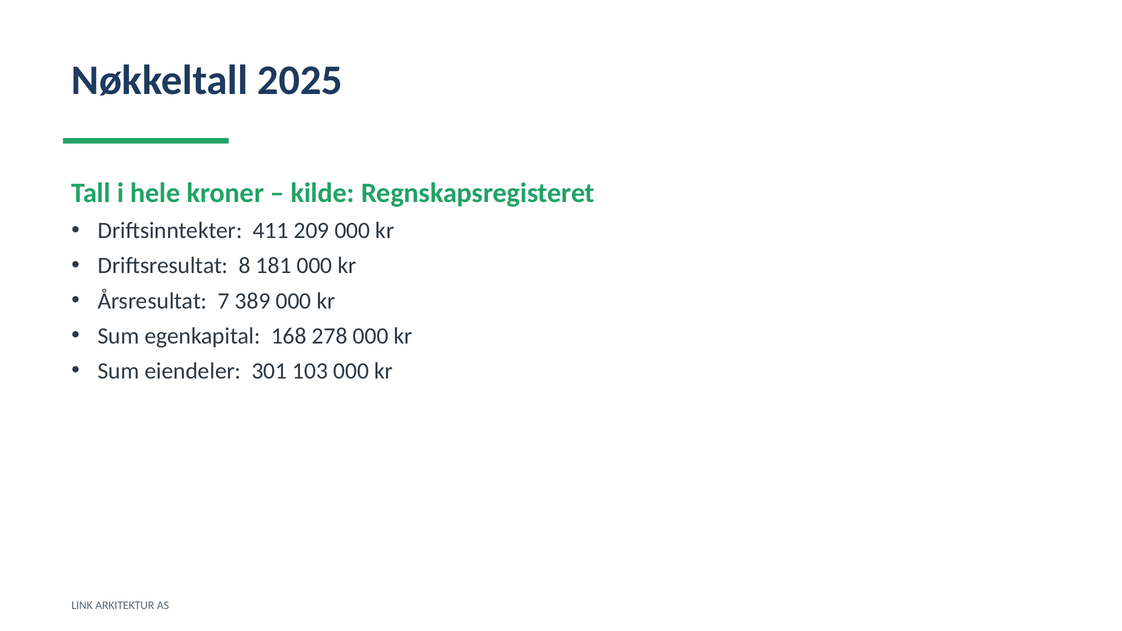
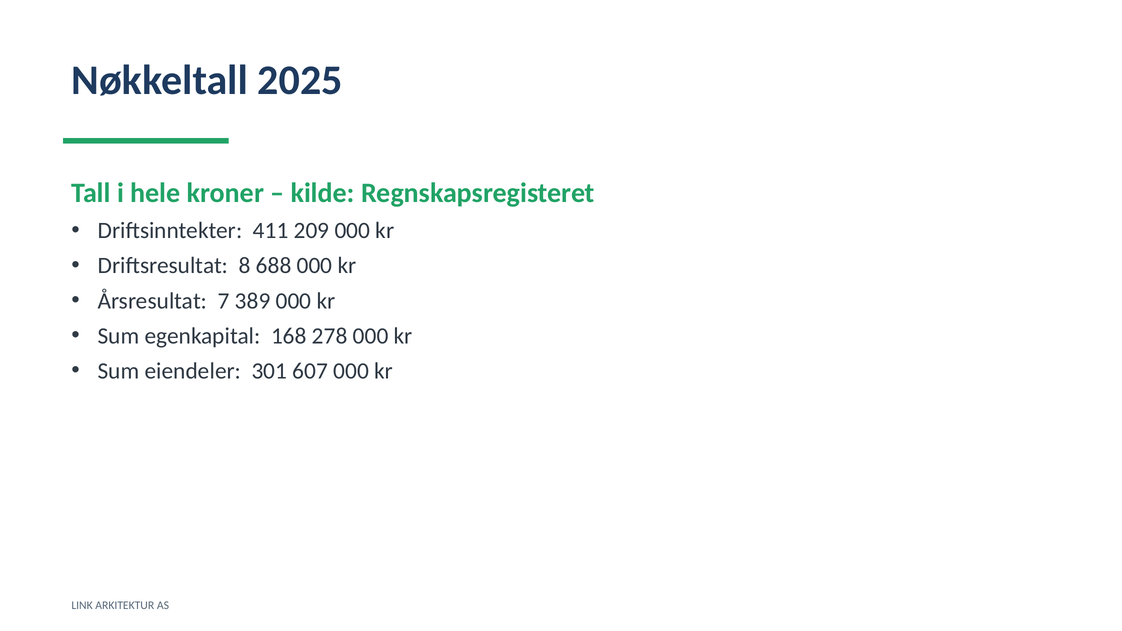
181: 181 -> 688
103: 103 -> 607
